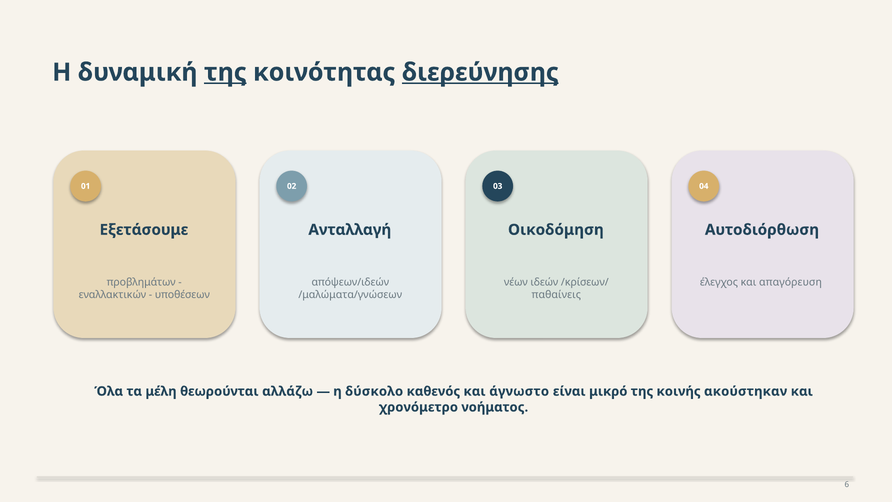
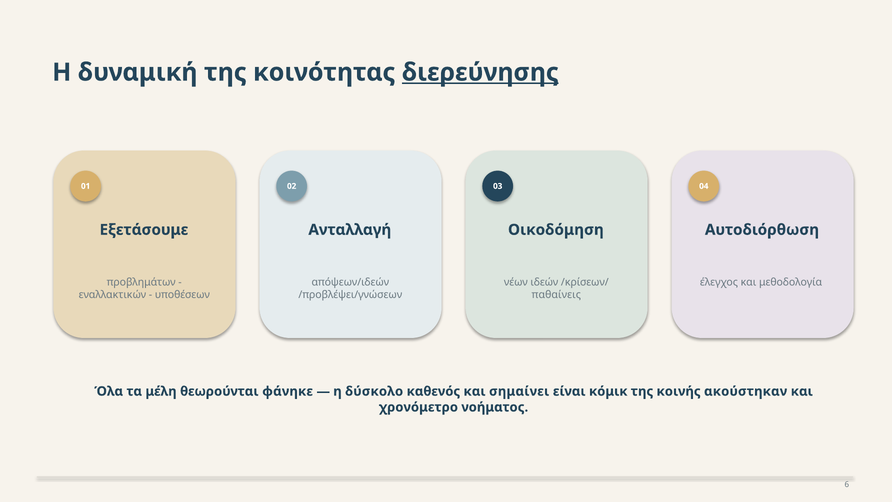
της at (225, 72) underline: present -> none
απαγόρευση: απαγόρευση -> μεθοδολογία
/μαλώματα/γνώσεων: /μαλώματα/γνώσεων -> /προβλέψει/γνώσεων
αλλάζω: αλλάζω -> φάνηκε
άγνωστο: άγνωστο -> σημαίνει
μικρό: μικρό -> κόμικ
